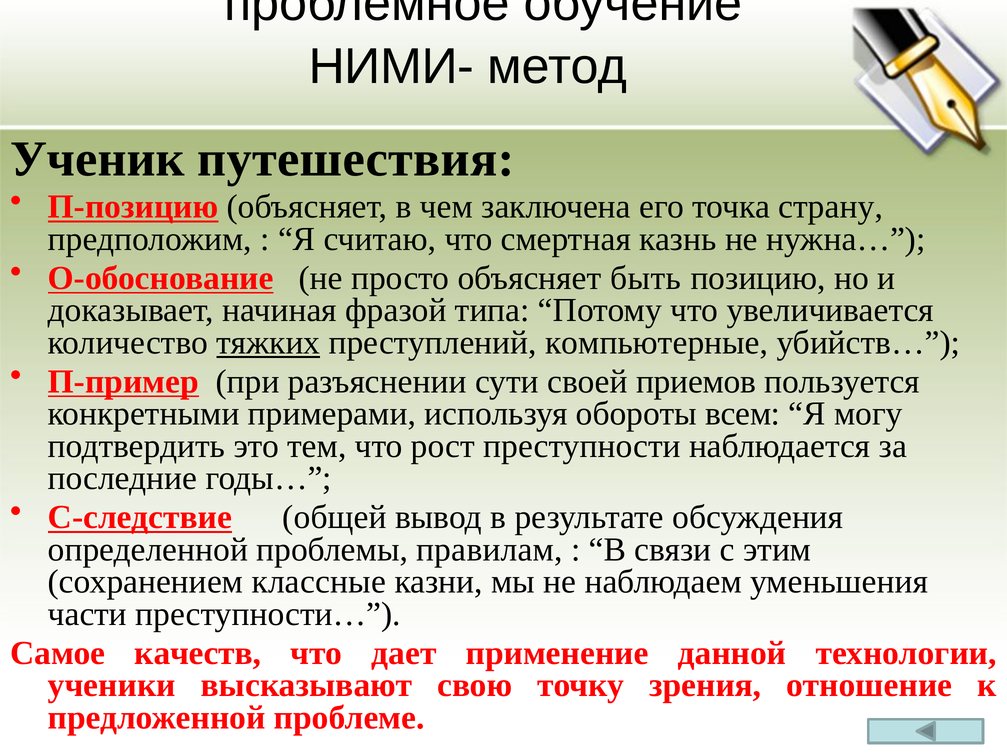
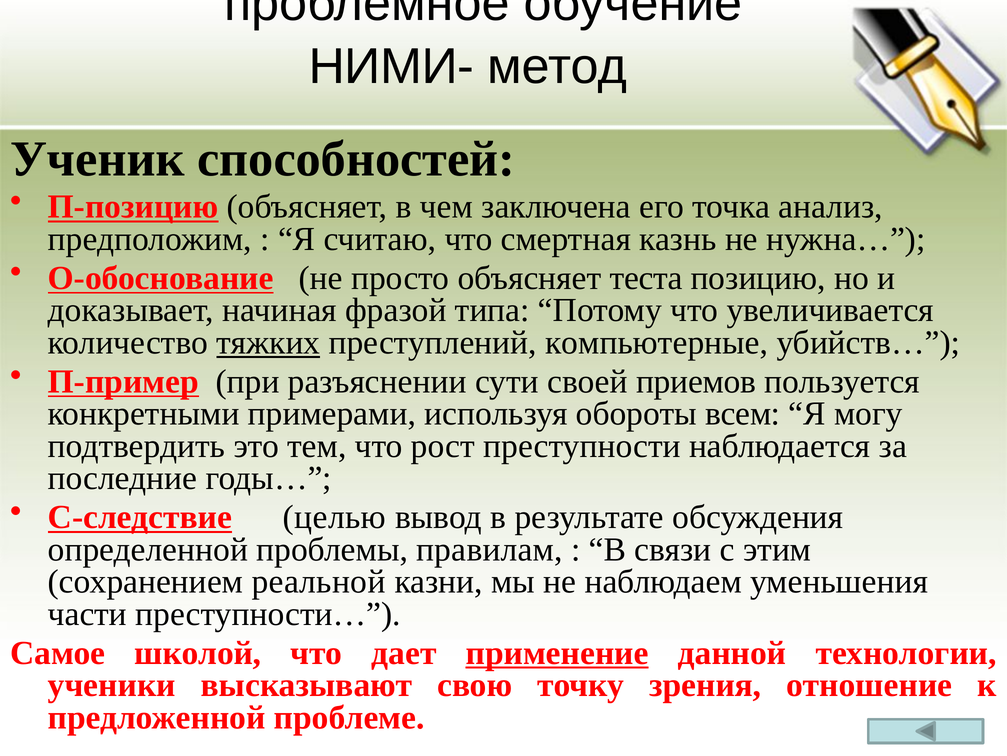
путешествия: путешествия -> способностей
страну: страну -> анализ
быть: быть -> теста
общей: общей -> целью
классные: классные -> реальной
качеств: качеств -> школой
применение underline: none -> present
